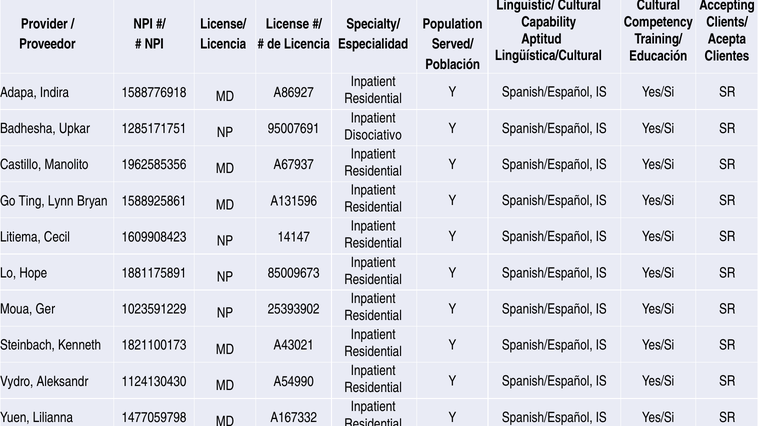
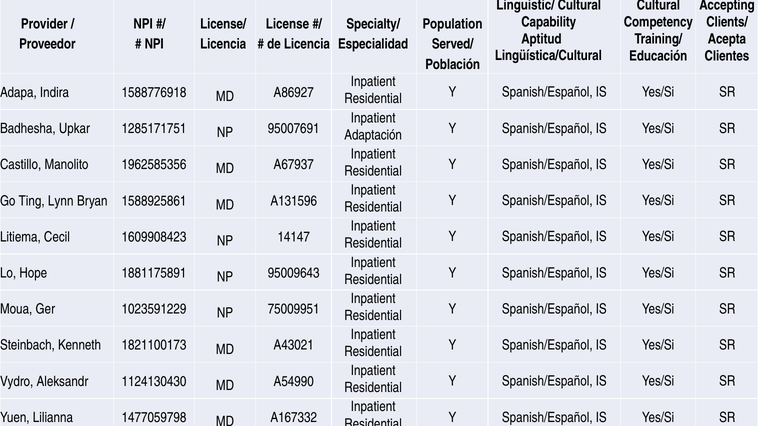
Disociativo: Disociativo -> Adaptación
85009673: 85009673 -> 95009643
25393902: 25393902 -> 75009951
